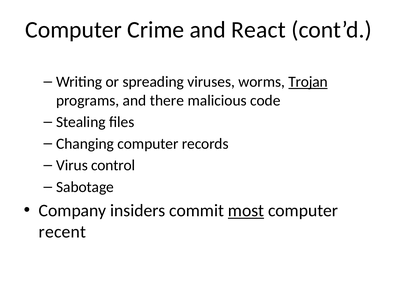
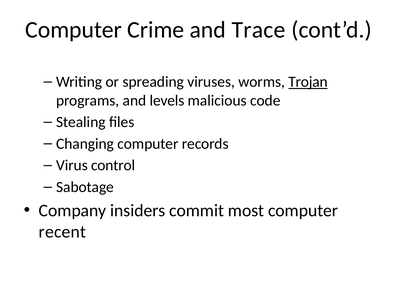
React: React -> Trace
there: there -> levels
most underline: present -> none
